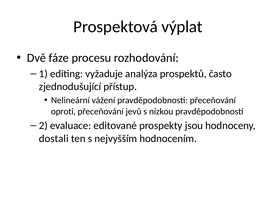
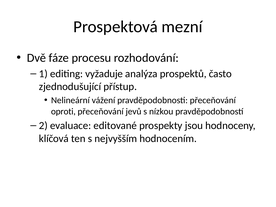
výplat: výplat -> mezní
dostali: dostali -> klíčová
